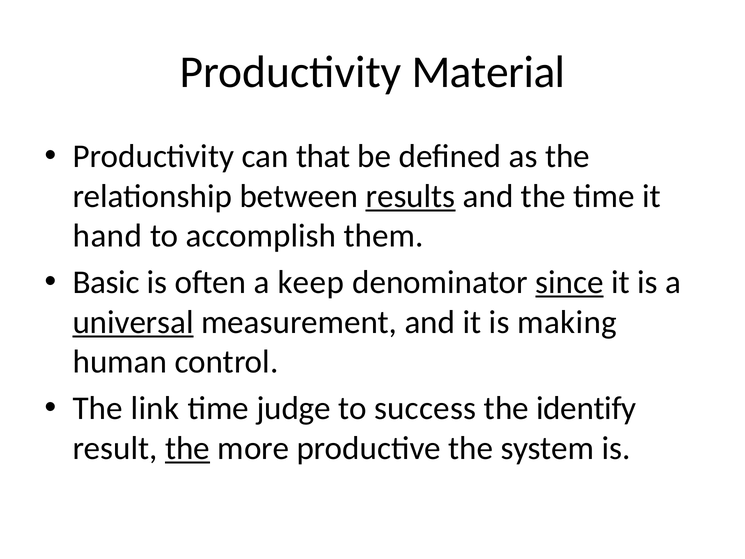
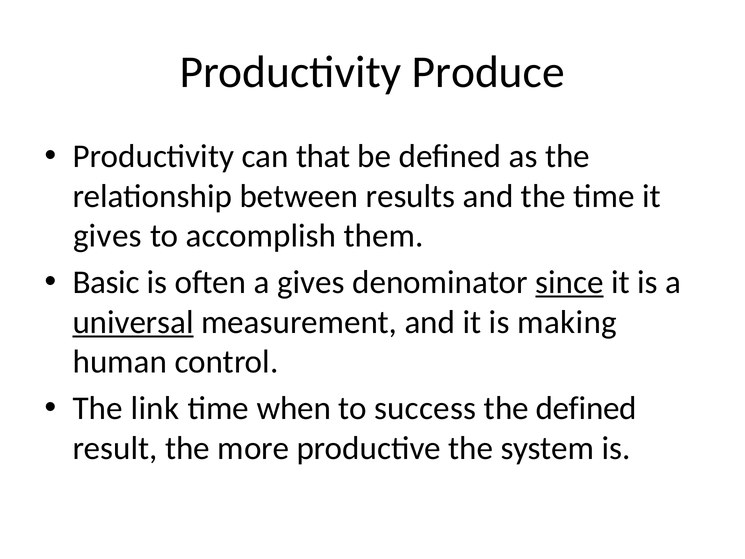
Material: Material -> Produce
results underline: present -> none
hand at (107, 236): hand -> gives
a keep: keep -> gives
judge: judge -> when
the identify: identify -> defined
the at (187, 448) underline: present -> none
